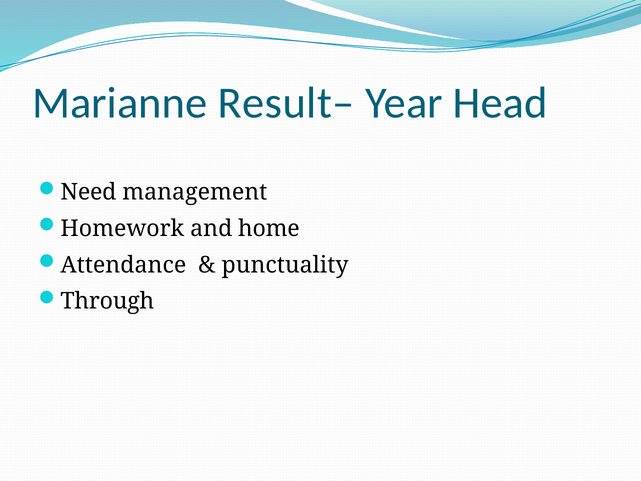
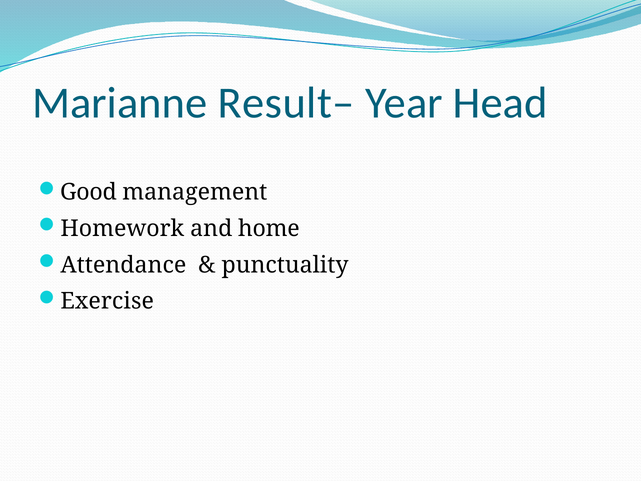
Need: Need -> Good
Through: Through -> Exercise
